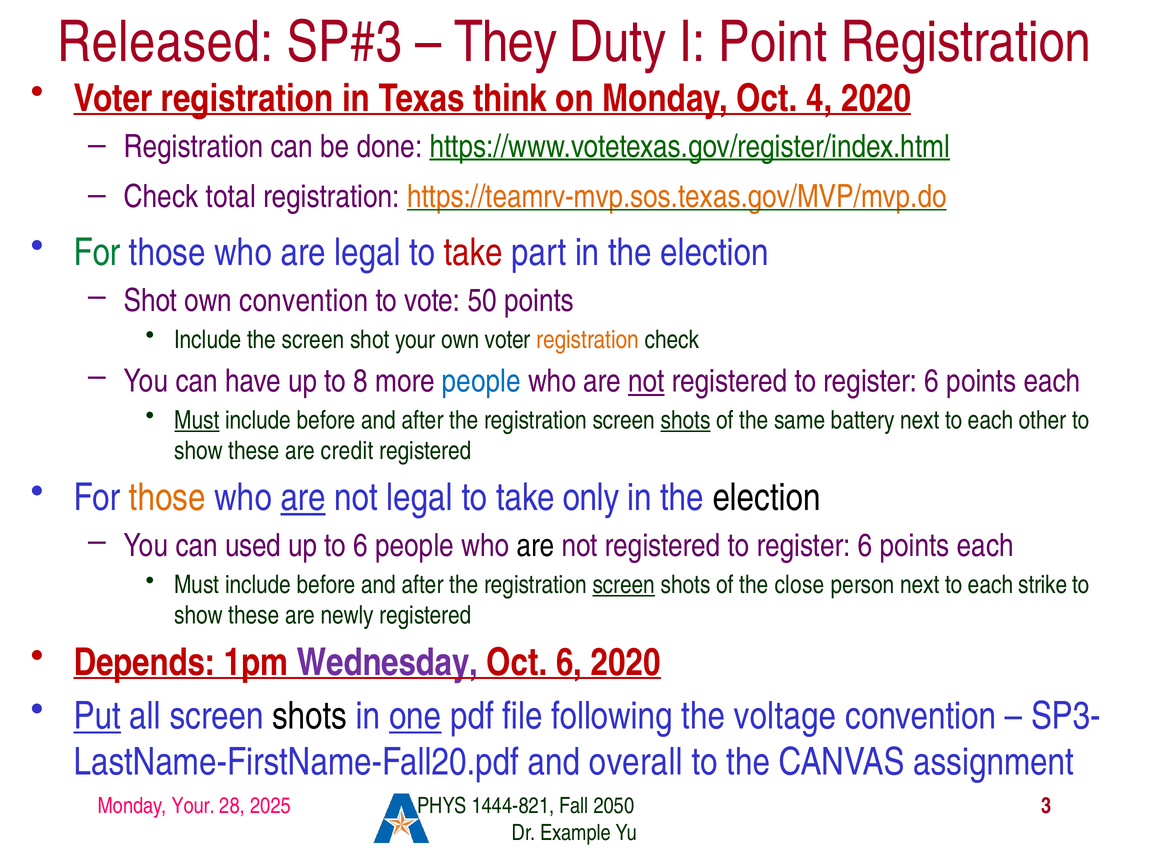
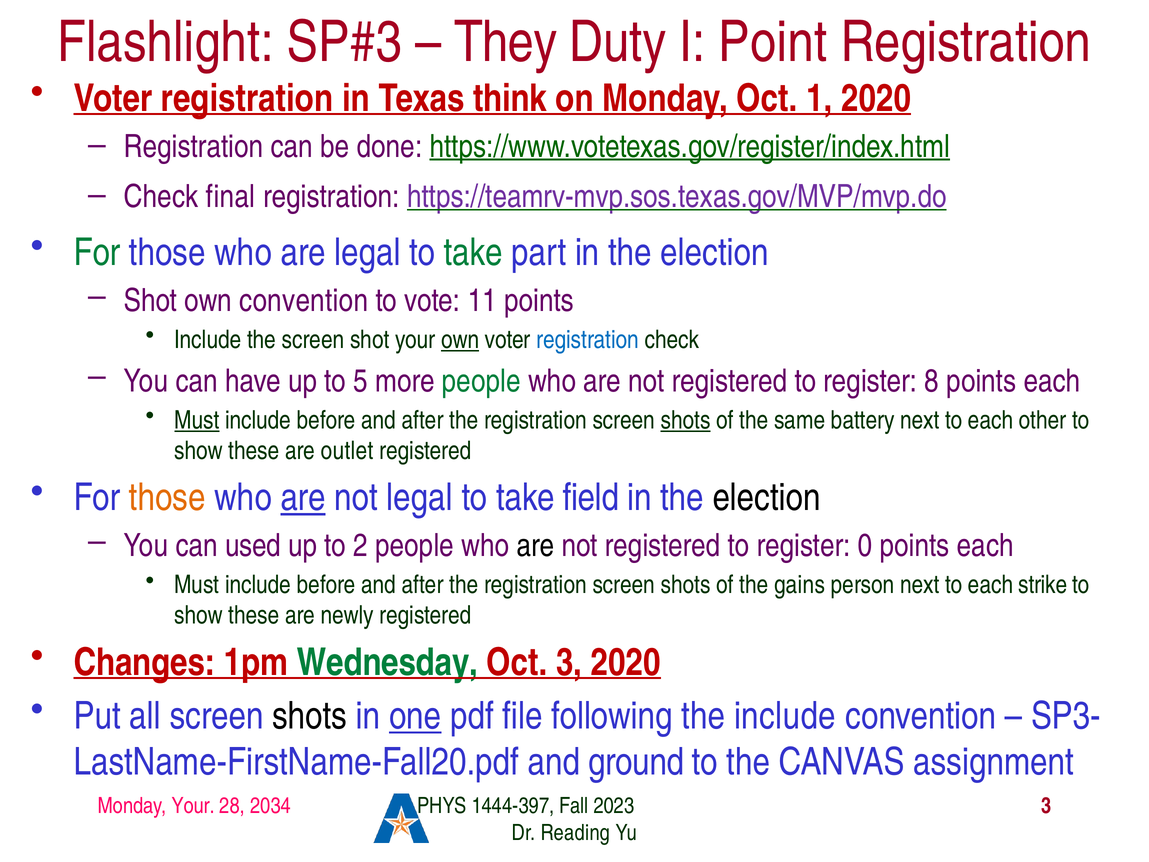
Released: Released -> Flashlight
4: 4 -> 1
total: total -> final
https://teamrv-mvp.sos.texas.gov/MVP/mvp.do colour: orange -> purple
take at (473, 252) colour: red -> green
50: 50 -> 11
own at (460, 340) underline: none -> present
registration at (588, 340) colour: orange -> blue
8: 8 -> 5
people at (481, 381) colour: blue -> green
not at (646, 381) underline: present -> none
6 at (932, 381): 6 -> 8
credit: credit -> outlet
only: only -> field
to 6: 6 -> 2
6 at (865, 546): 6 -> 0
screen at (624, 585) underline: present -> none
close: close -> gains
Depends: Depends -> Changes
Wednesday colour: purple -> green
Oct 6: 6 -> 3
Put underline: present -> none
the voltage: voltage -> include
overall: overall -> ground
2025: 2025 -> 2034
1444-821: 1444-821 -> 1444-397
2050: 2050 -> 2023
Example: Example -> Reading
